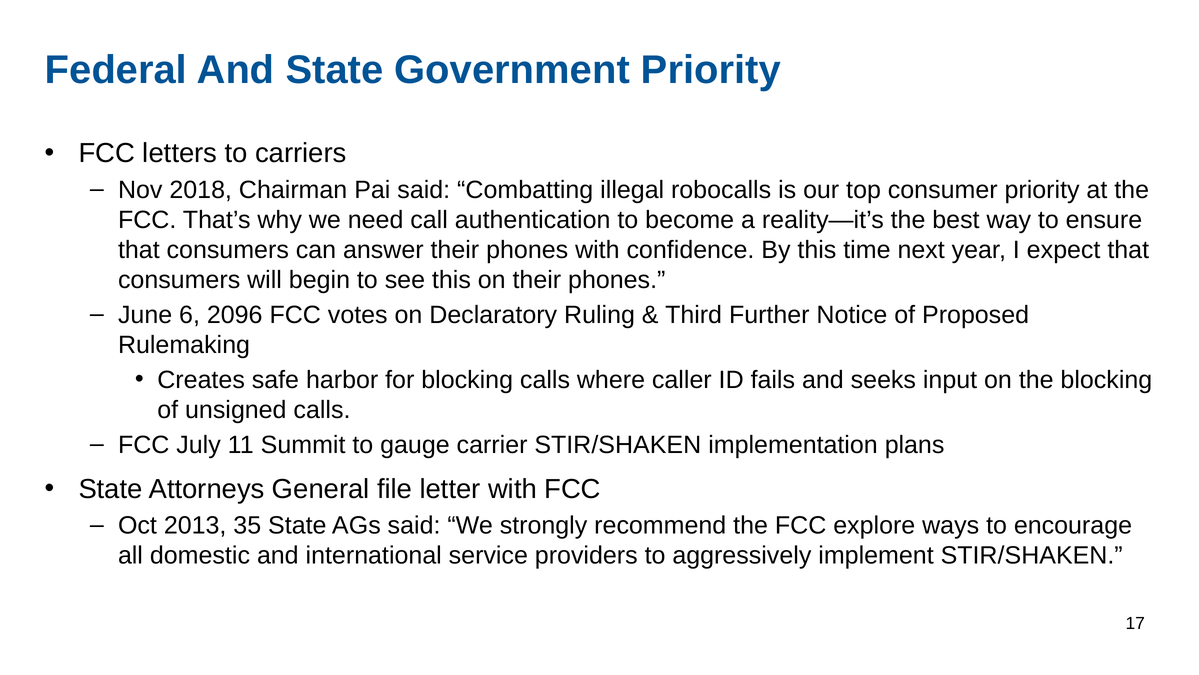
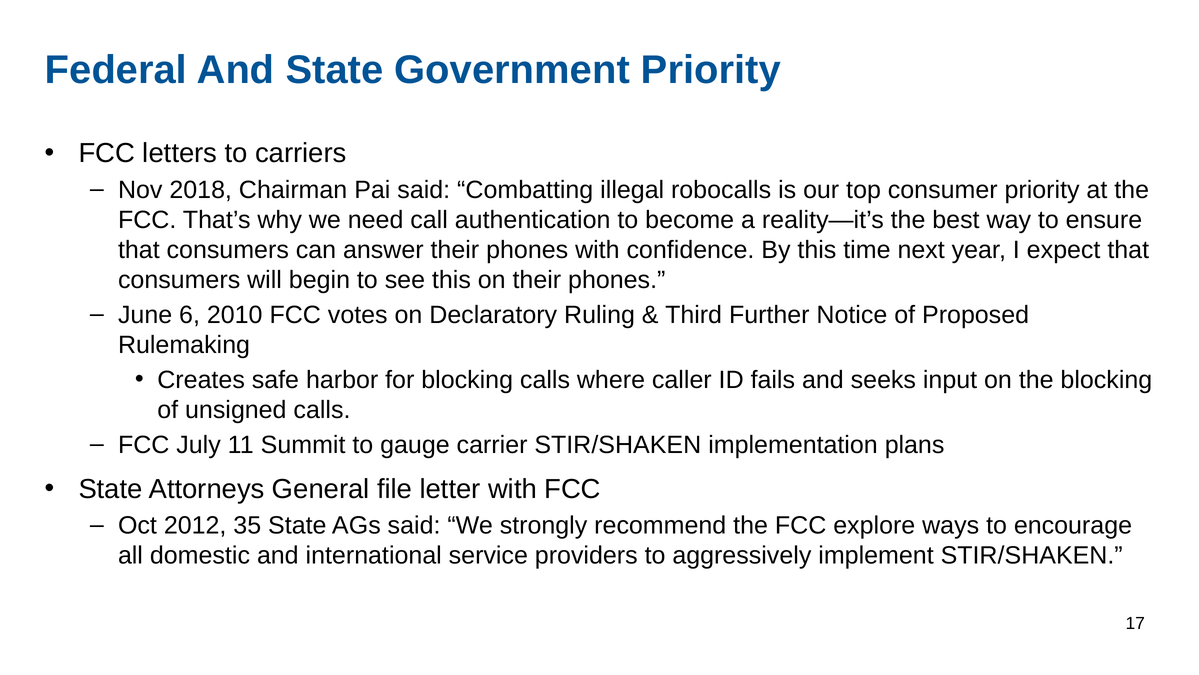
2096: 2096 -> 2010
2013: 2013 -> 2012
